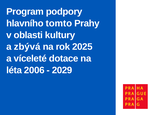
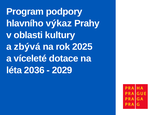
tomto: tomto -> výkaz
2006: 2006 -> 2036
